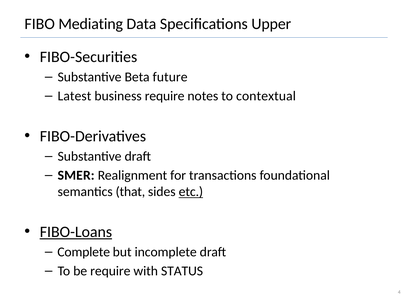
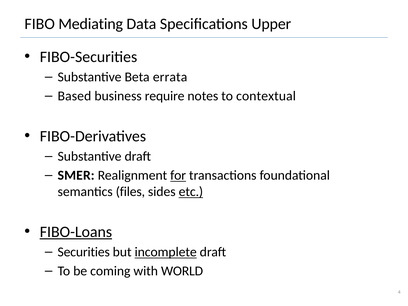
future: future -> errata
Latest: Latest -> Based
for underline: none -> present
that: that -> files
Complete: Complete -> Securities
incomplete underline: none -> present
be require: require -> coming
STATUS: STATUS -> WORLD
